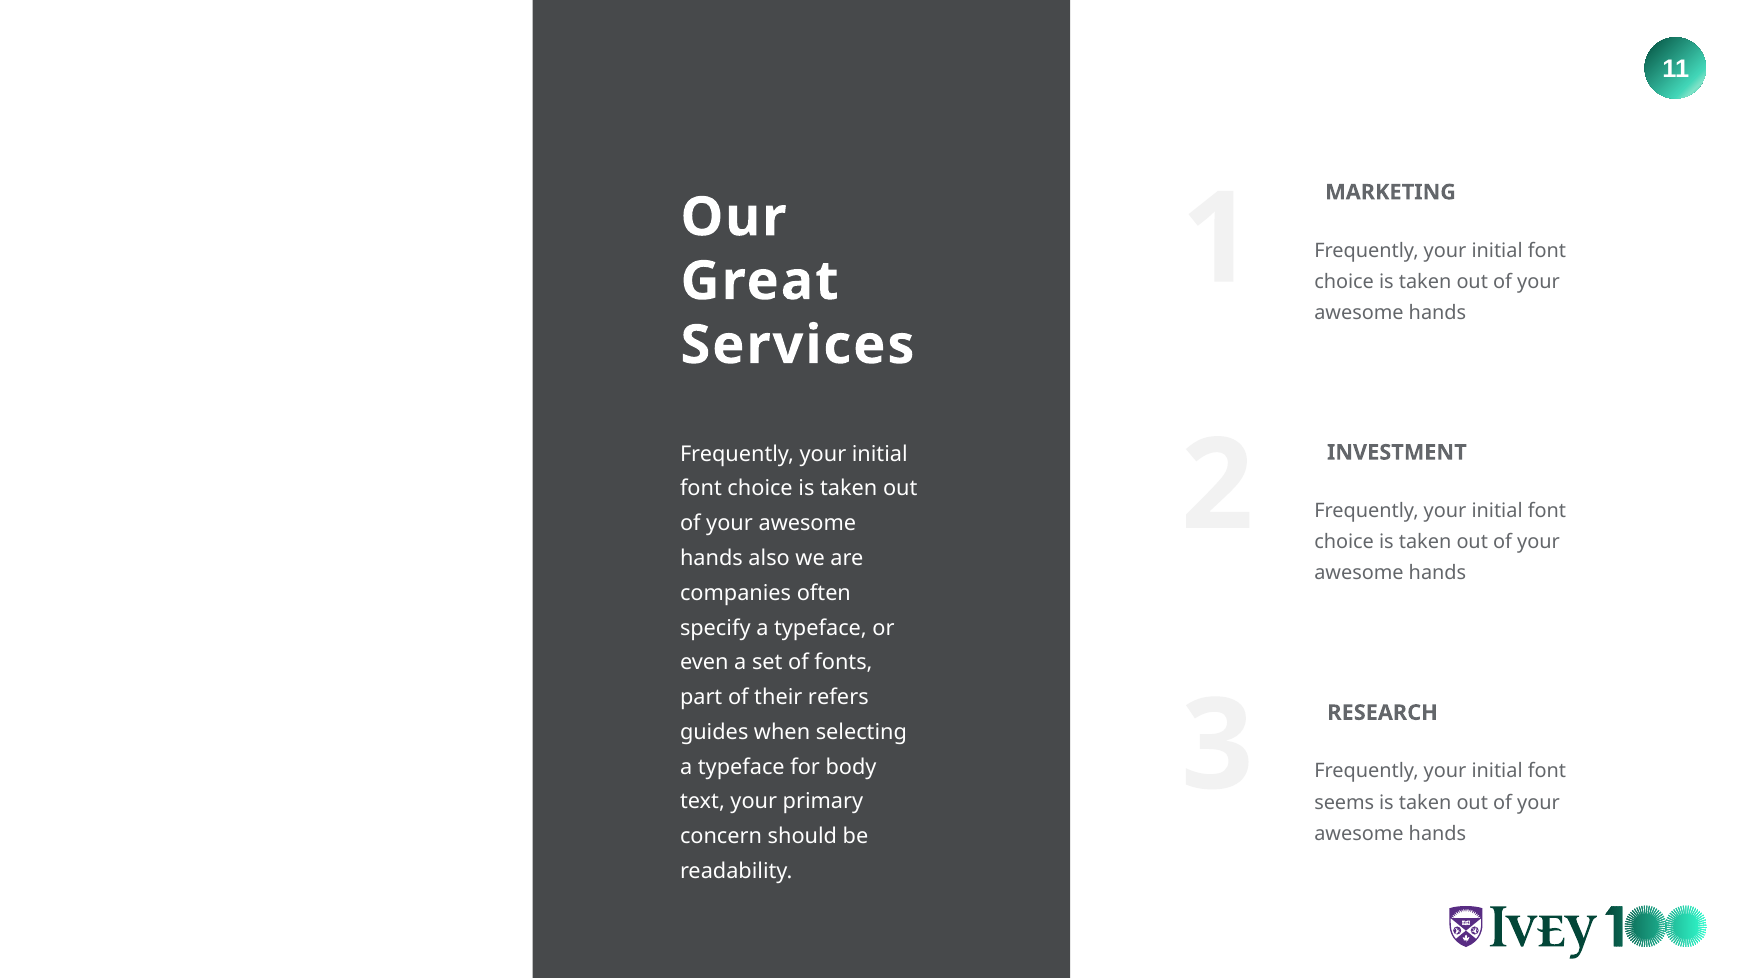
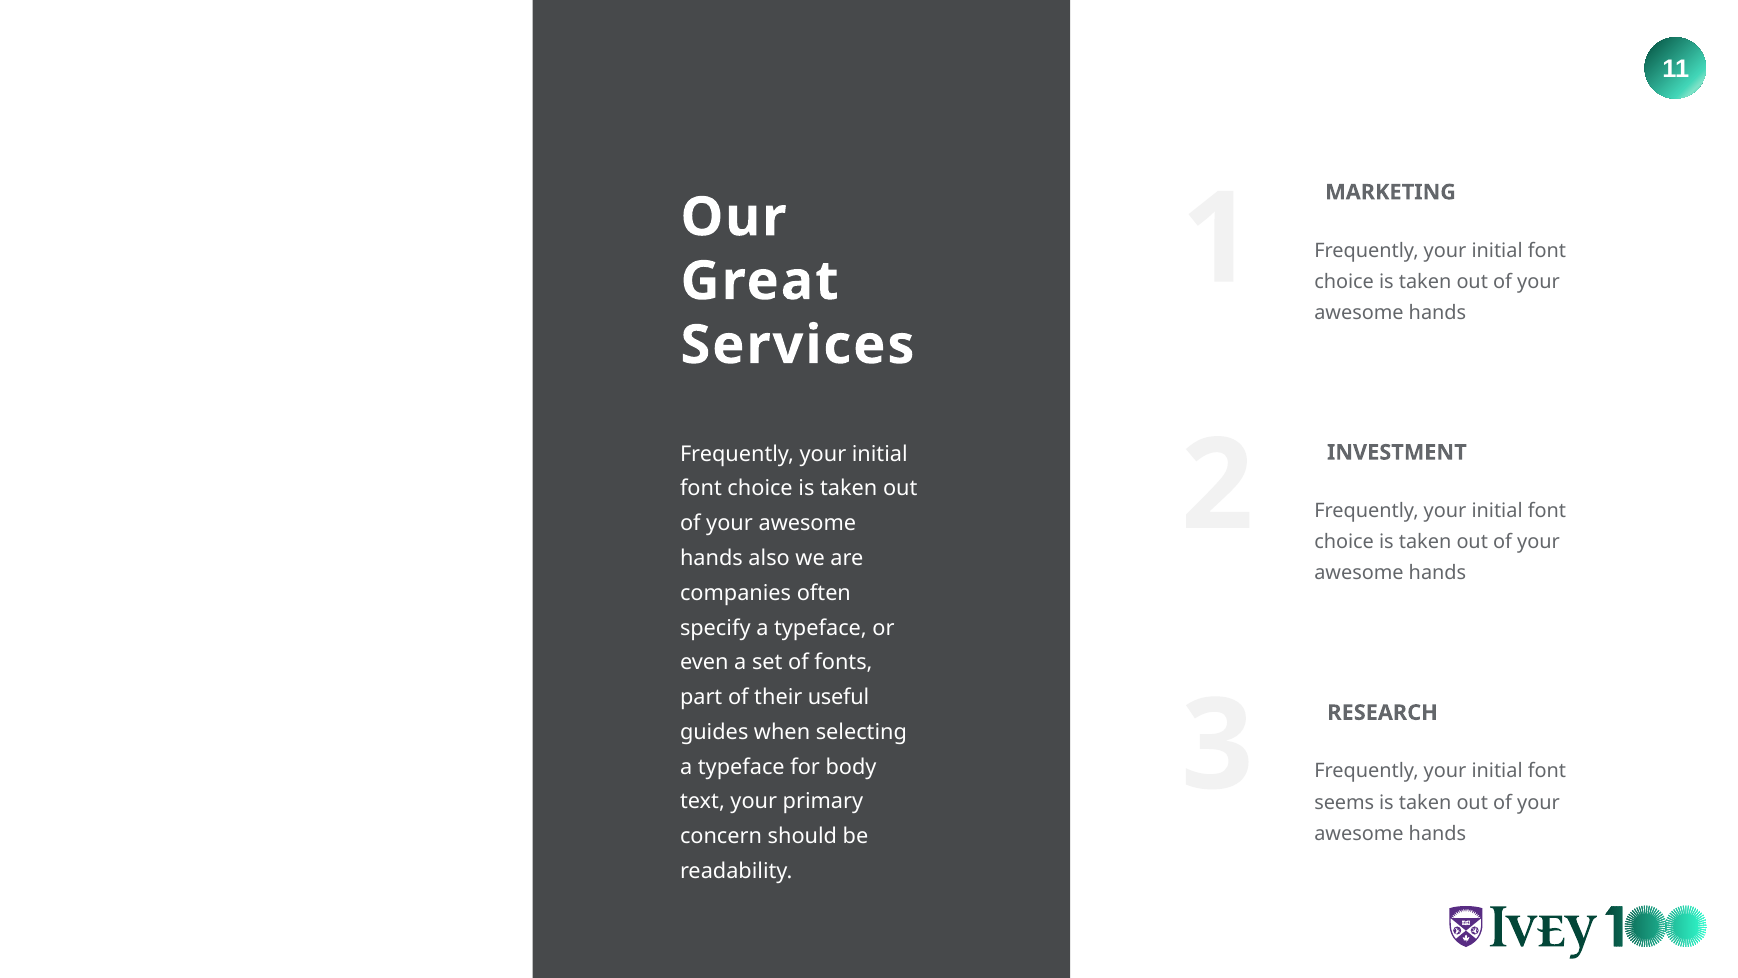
refers: refers -> useful
